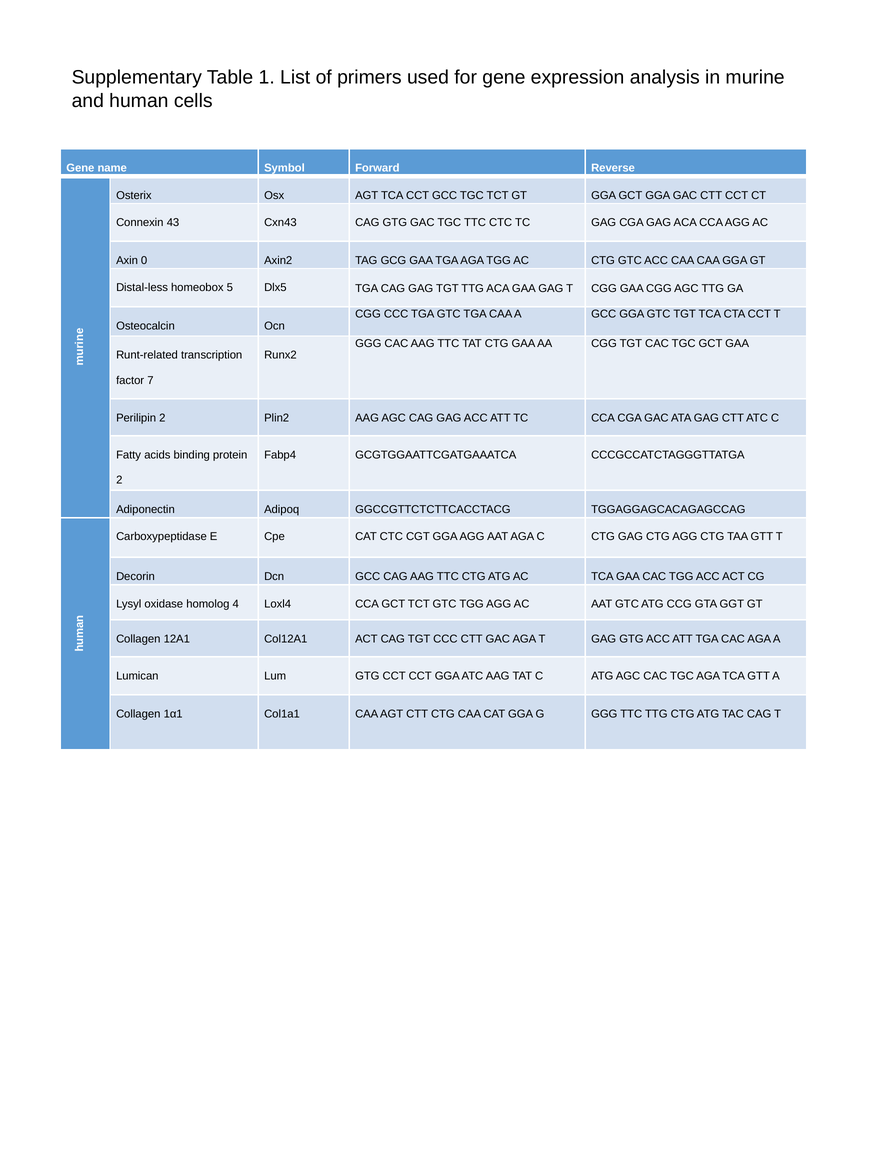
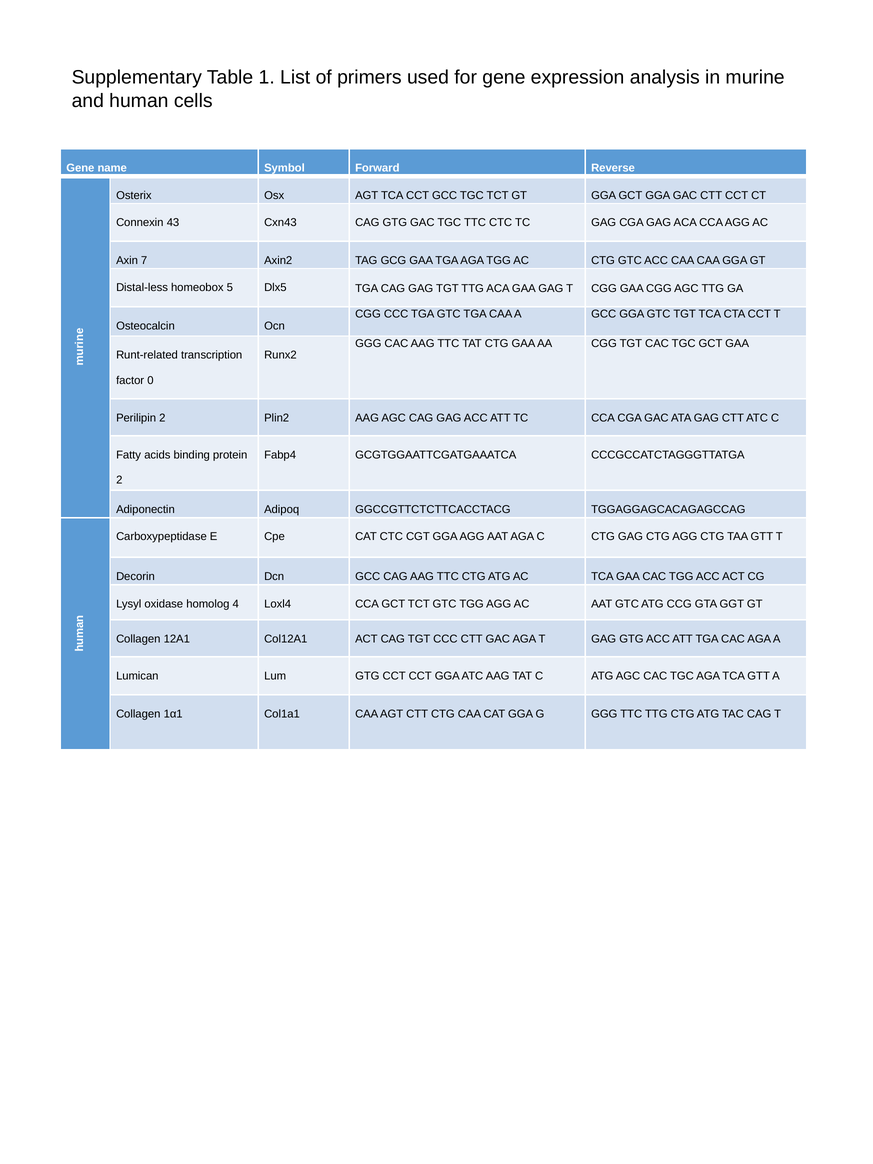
0: 0 -> 7
7: 7 -> 0
